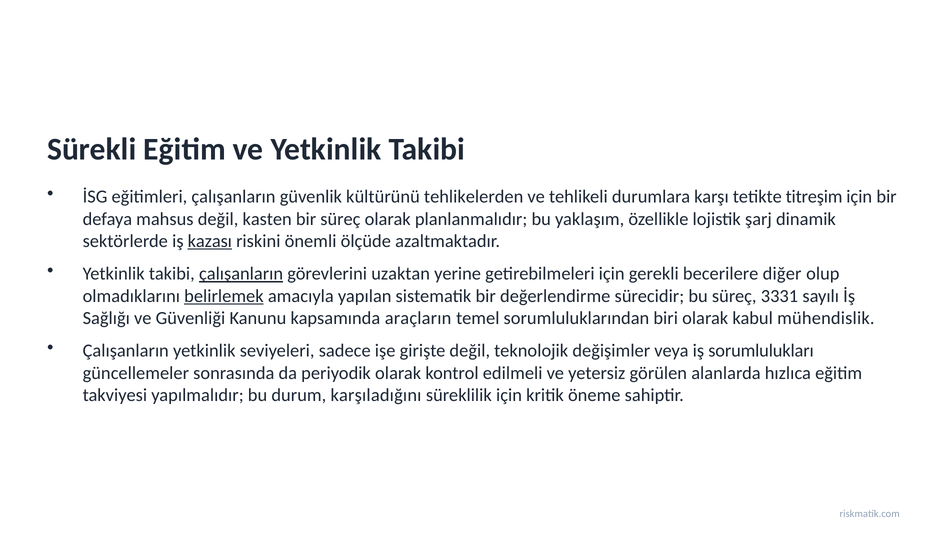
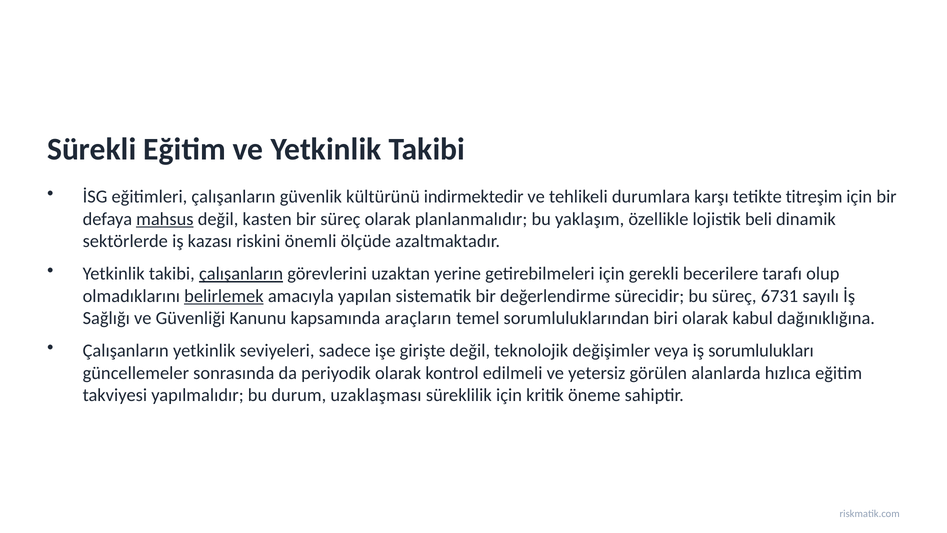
tehlikelerden: tehlikelerden -> indirmektedir
mahsus underline: none -> present
şarj: şarj -> beli
kazası underline: present -> none
diğer: diğer -> tarafı
3331: 3331 -> 6731
mühendislik: mühendislik -> dağınıklığına
karşıladığını: karşıladığını -> uzaklaşması
